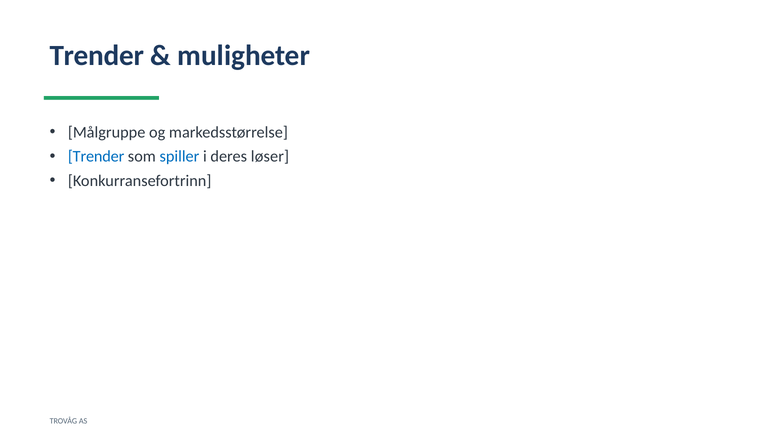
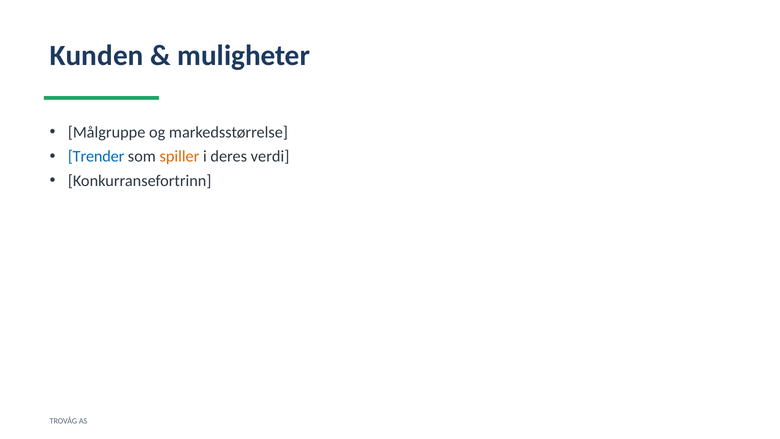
Trender at (97, 56): Trender -> Kunden
spiller colour: blue -> orange
løser: løser -> verdi
